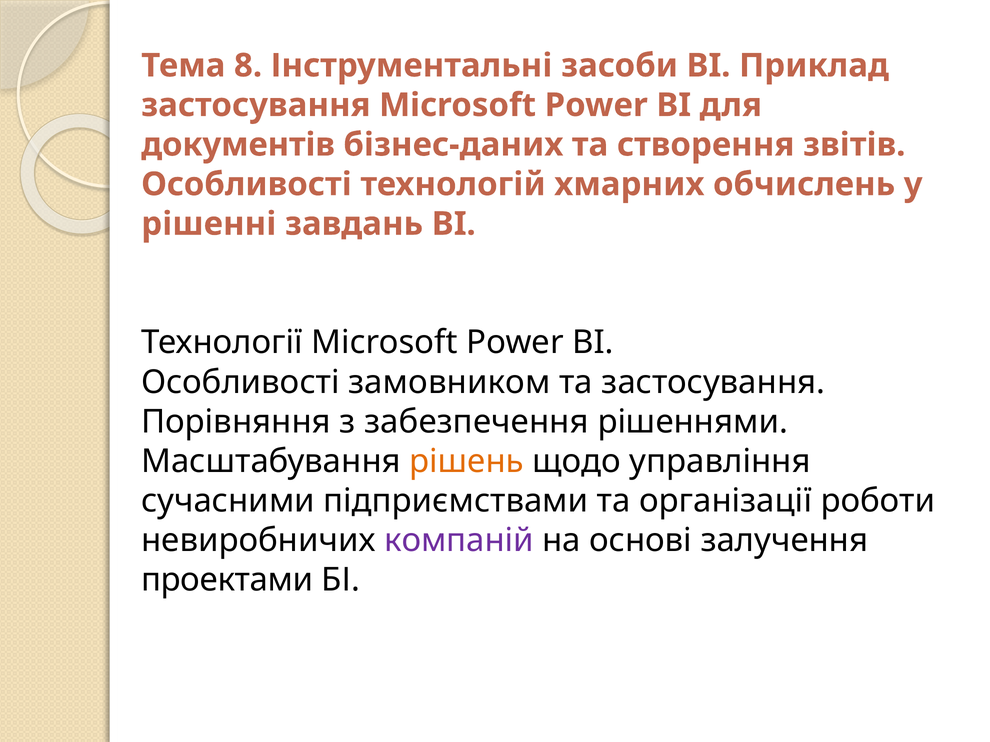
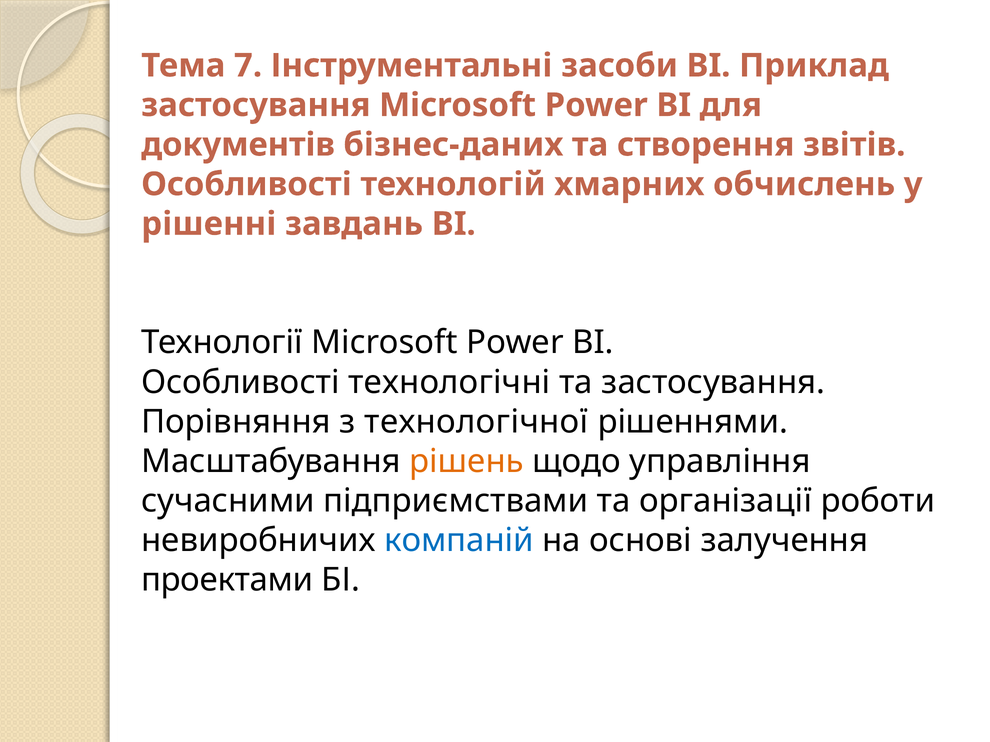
8: 8 -> 7
замовником: замовником -> технологічні
забезпечення: забезпечення -> технологічної
компаній colour: purple -> blue
